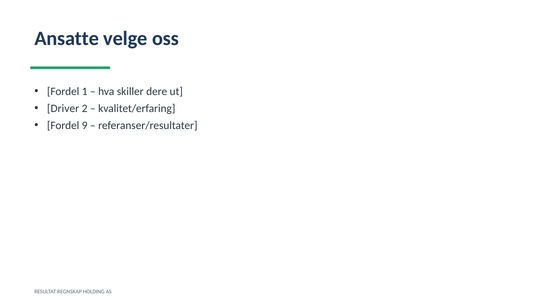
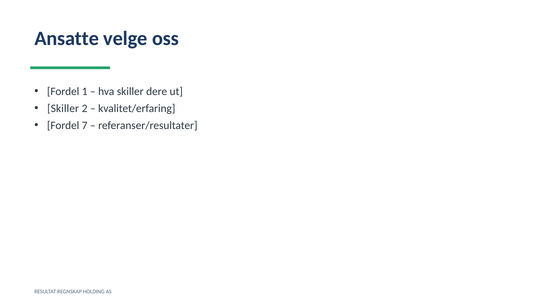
Driver at (63, 108): Driver -> Skiller
9: 9 -> 7
